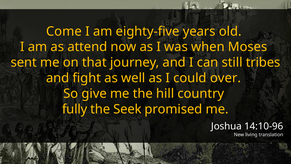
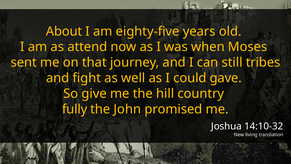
Come: Come -> About
over: over -> gave
Seek: Seek -> John
14:10-96: 14:10-96 -> 14:10-32
